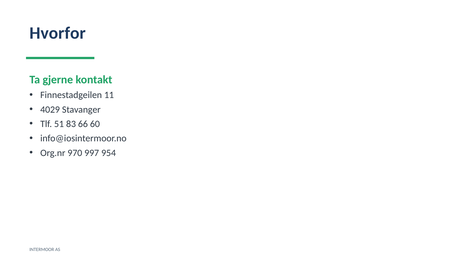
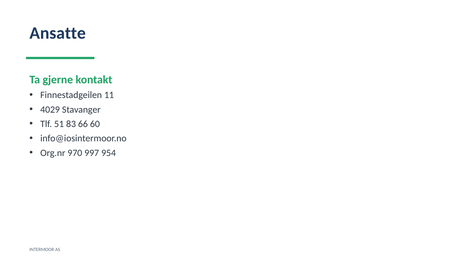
Hvorfor: Hvorfor -> Ansatte
